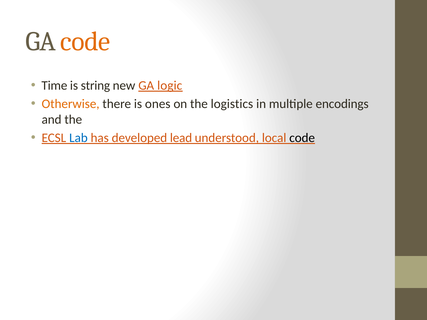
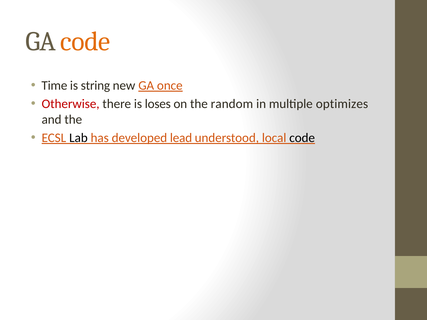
logic: logic -> once
Otherwise colour: orange -> red
ones: ones -> loses
logistics: logistics -> random
encodings: encodings -> optimizes
Lab colour: blue -> black
